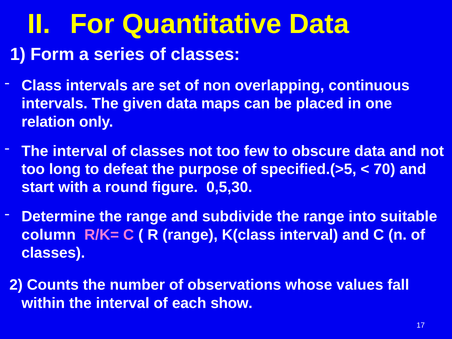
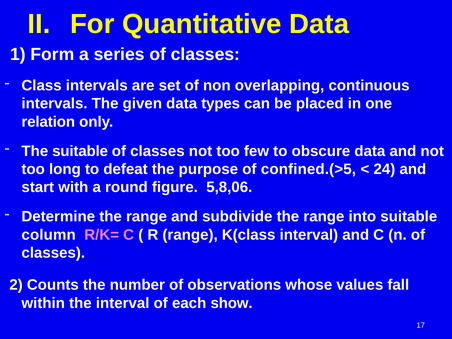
maps: maps -> types
interval at (80, 151): interval -> suitable
specified.(>5: specified.(>5 -> confined.(>5
70: 70 -> 24
0,5,30: 0,5,30 -> 5,8,06
